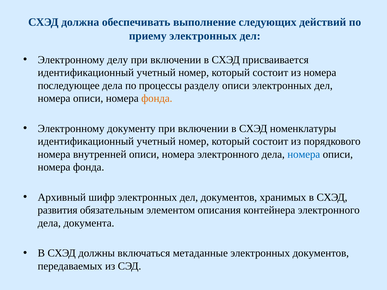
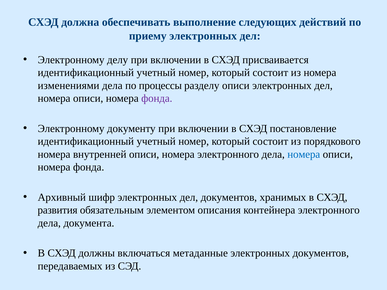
последующее: последующее -> изменениями
фонда at (157, 99) colour: orange -> purple
номенклатуры: номенклатуры -> постановление
